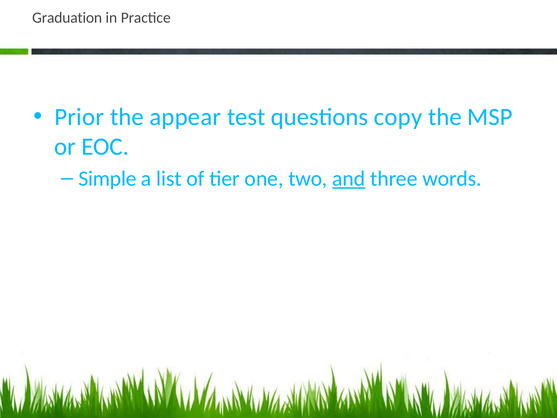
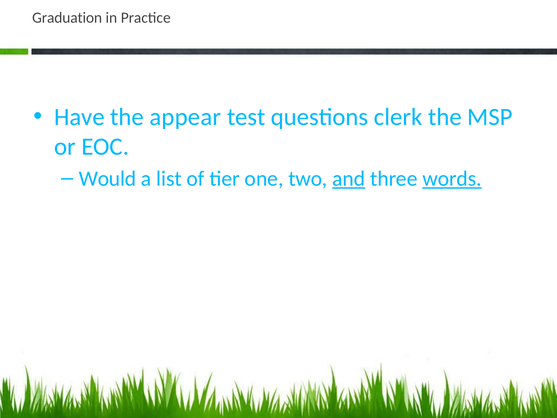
Prior: Prior -> Have
copy: copy -> clerk
Simple: Simple -> Would
words underline: none -> present
